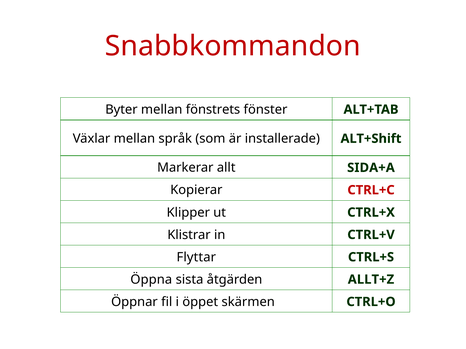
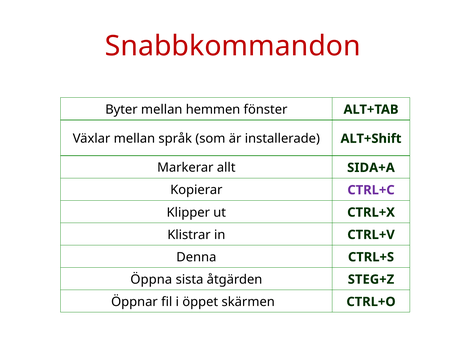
fönstrets: fönstrets -> hemmen
CTRL+C colour: red -> purple
Flyttar: Flyttar -> Denna
ALLT+Z: ALLT+Z -> STEG+Z
